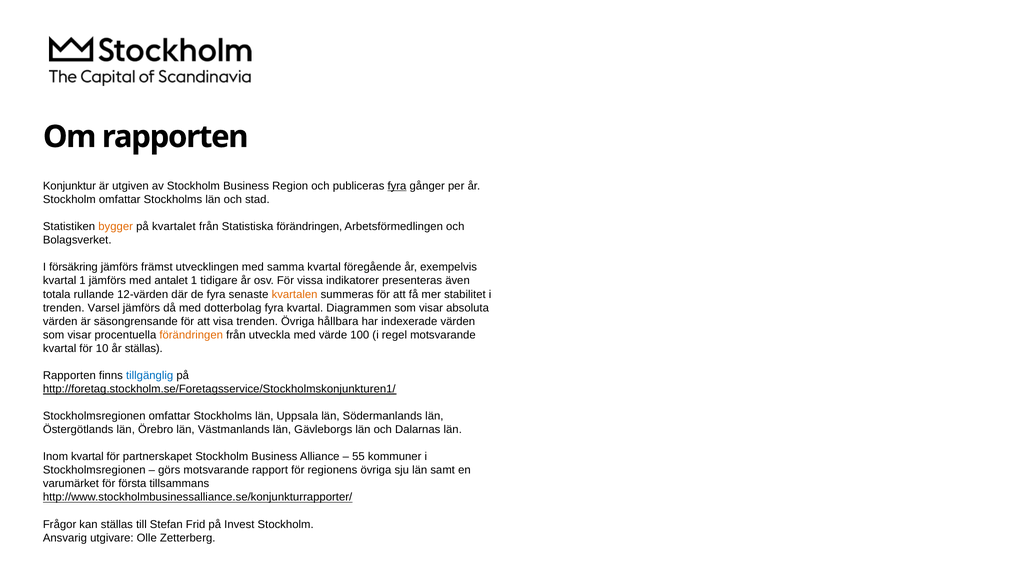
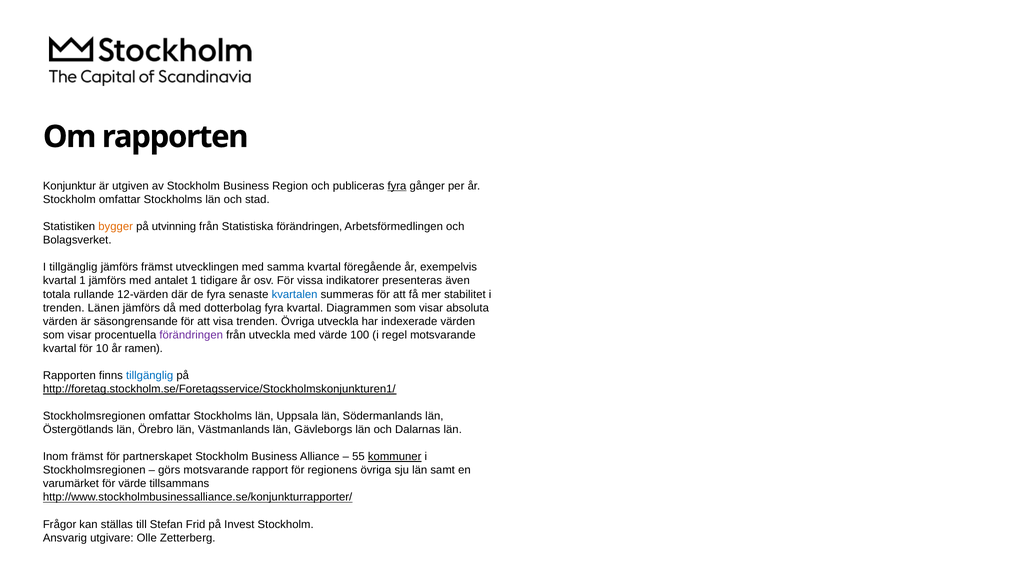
kvartalet: kvartalet -> utvinning
I försäkring: försäkring -> tillgänglig
kvartalen colour: orange -> blue
Varsel: Varsel -> Länen
Övriga hållbara: hållbara -> utveckla
förändringen at (191, 335) colour: orange -> purple
år ställas: ställas -> ramen
Inom kvartal: kvartal -> främst
kommuner underline: none -> present
för första: första -> värde
